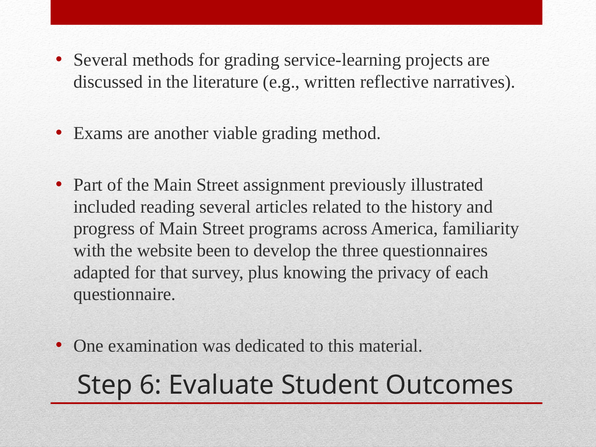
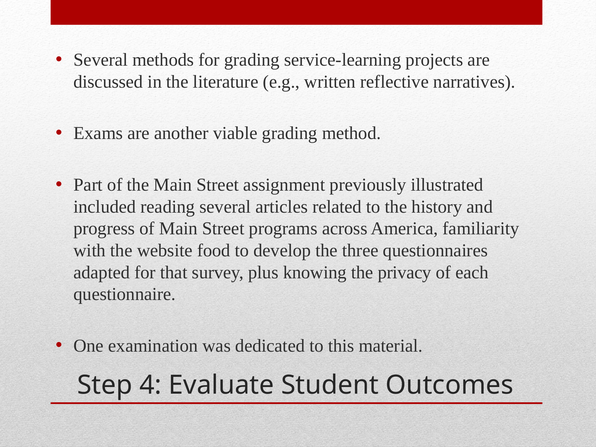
been: been -> food
6: 6 -> 4
